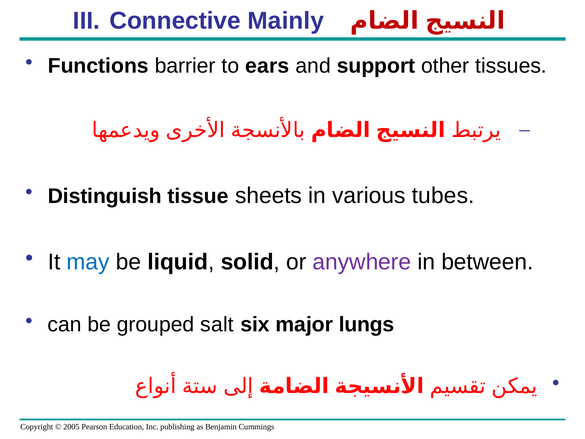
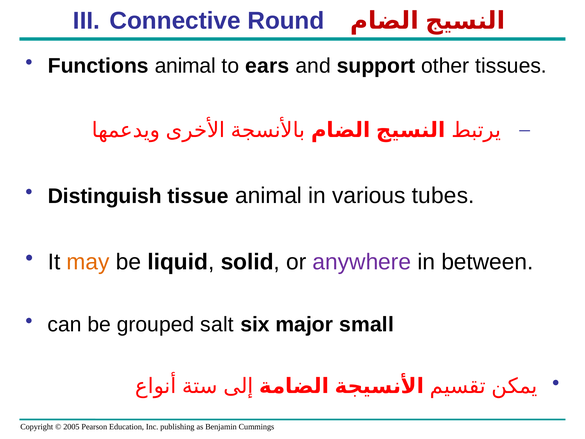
Mainly: Mainly -> Round
Functions barrier: barrier -> animal
tissue sheets: sheets -> animal
may colour: blue -> orange
lungs: lungs -> small
